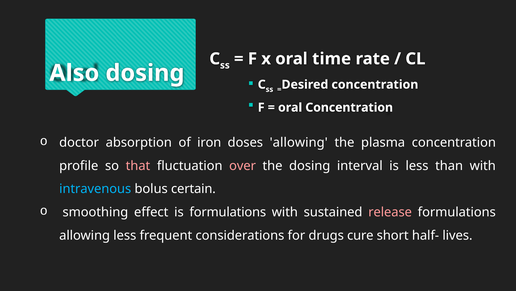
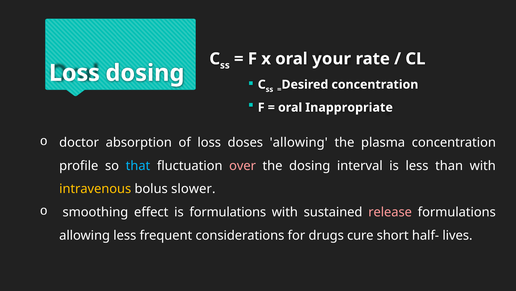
time: time -> your
Also at (74, 73): Also -> Loss
oral Concentration: Concentration -> Inappropriate
of iron: iron -> loss
that colour: pink -> light blue
intravenous colour: light blue -> yellow
certain: certain -> slower
